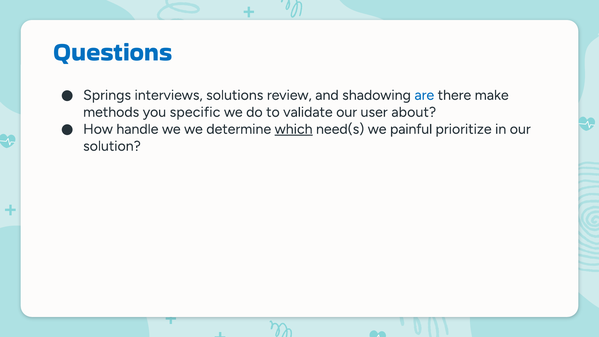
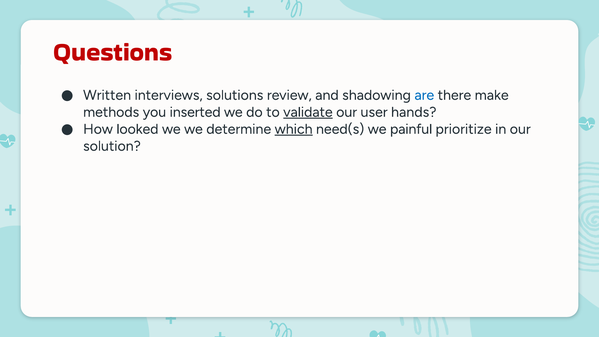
Questions colour: blue -> red
Springs: Springs -> Written
specific: specific -> inserted
validate underline: none -> present
about: about -> hands
handle: handle -> looked
